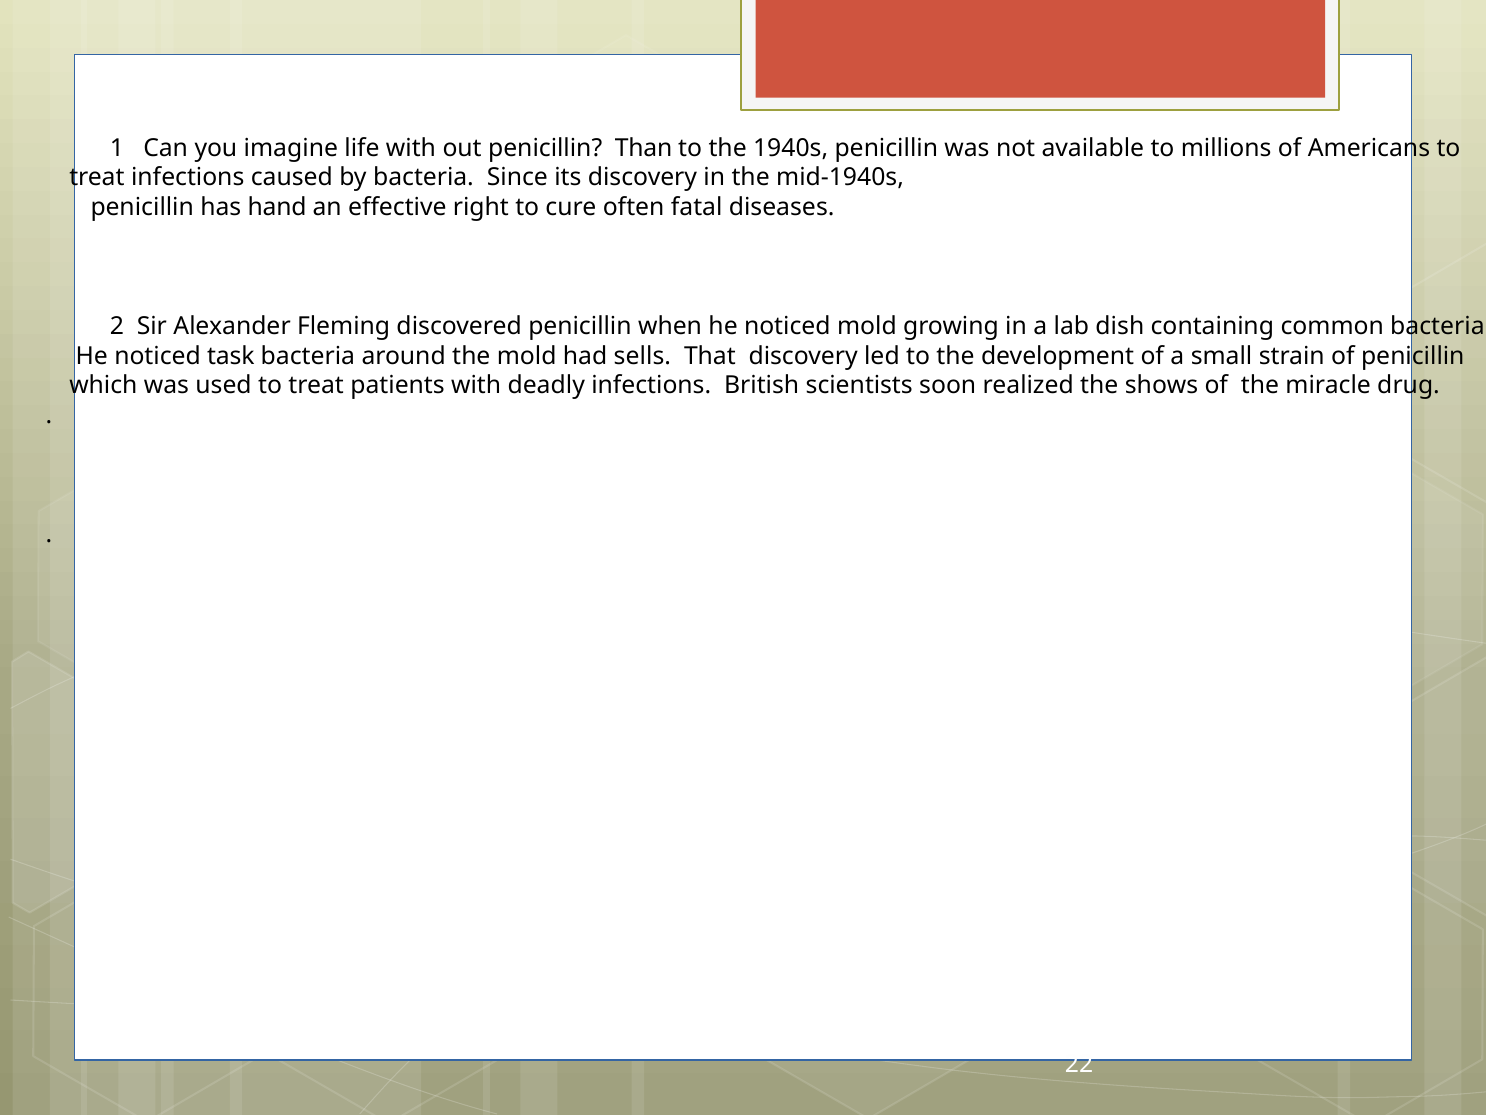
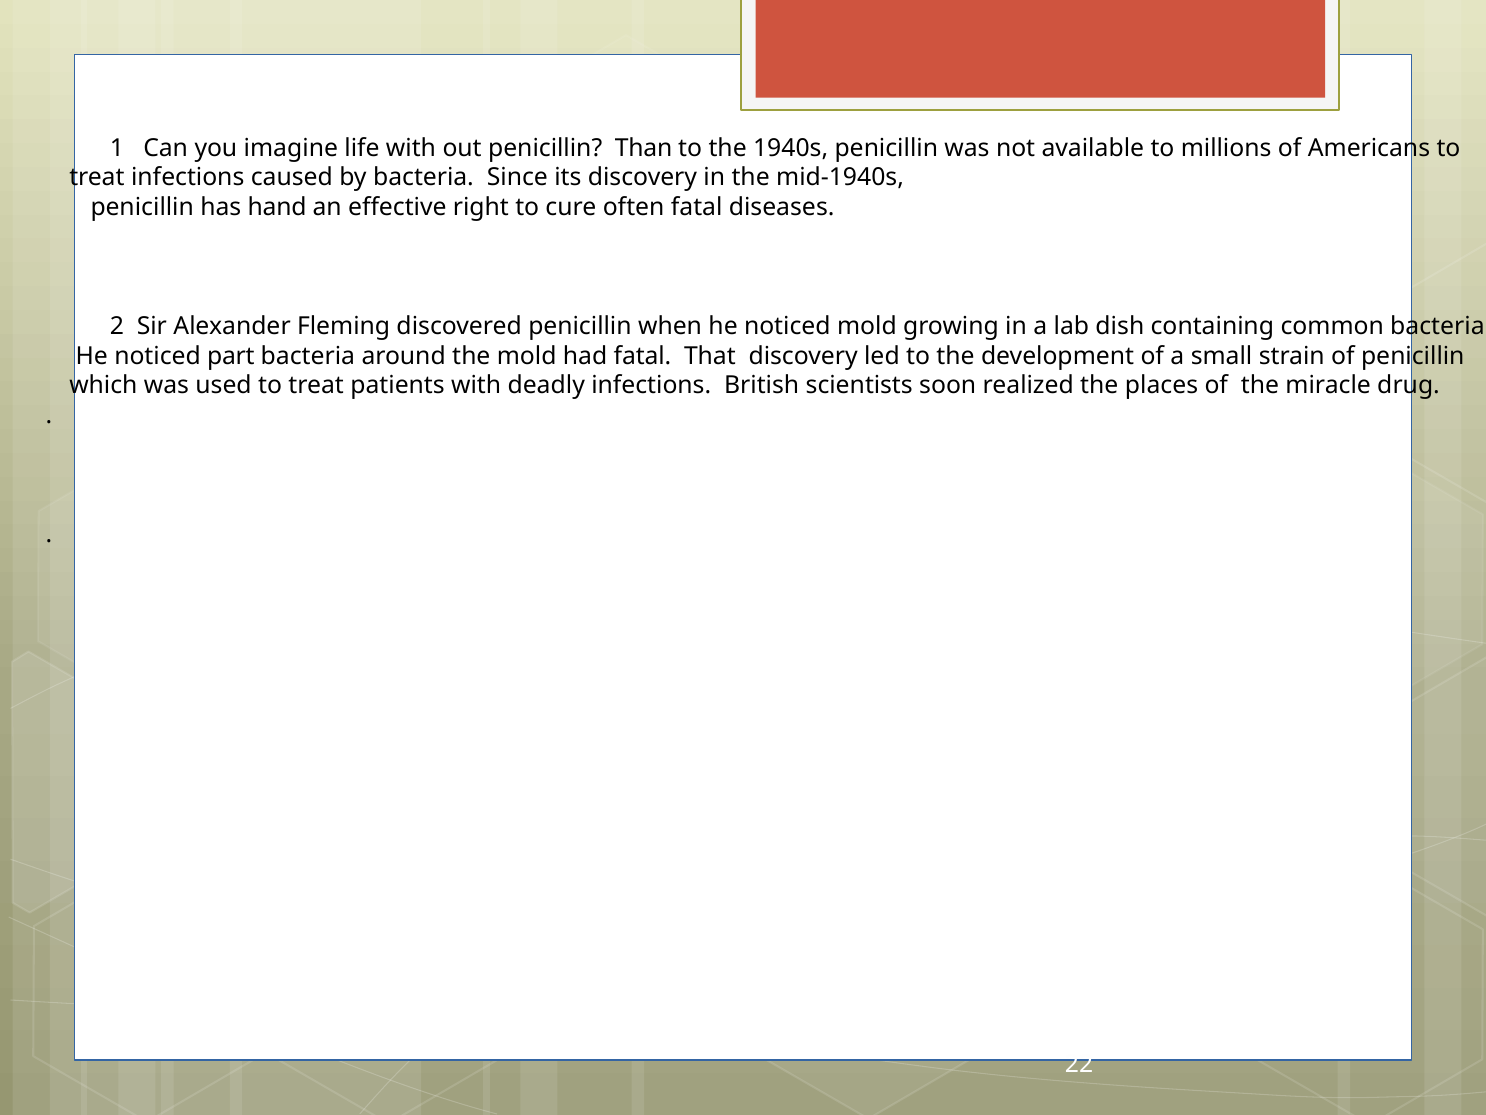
task: task -> part
had sells: sells -> fatal
shows: shows -> places
